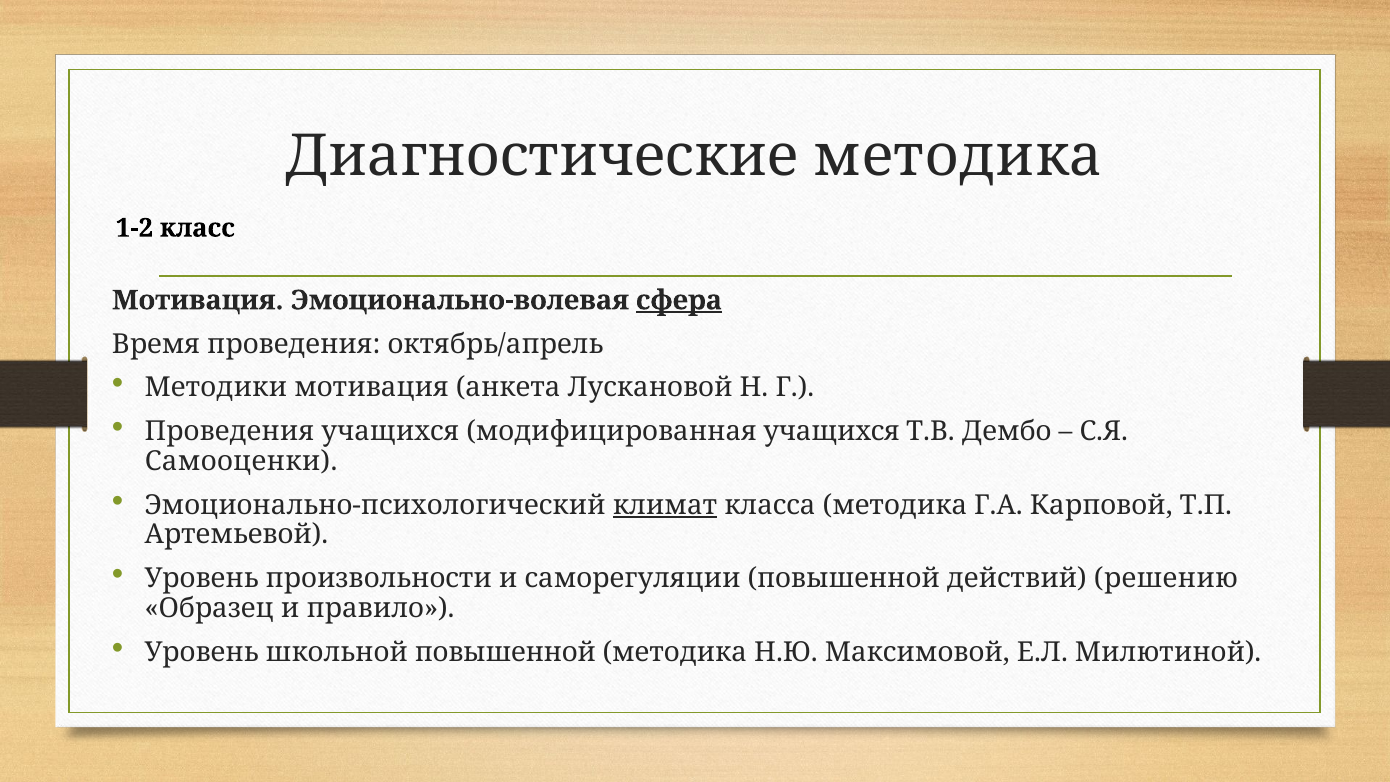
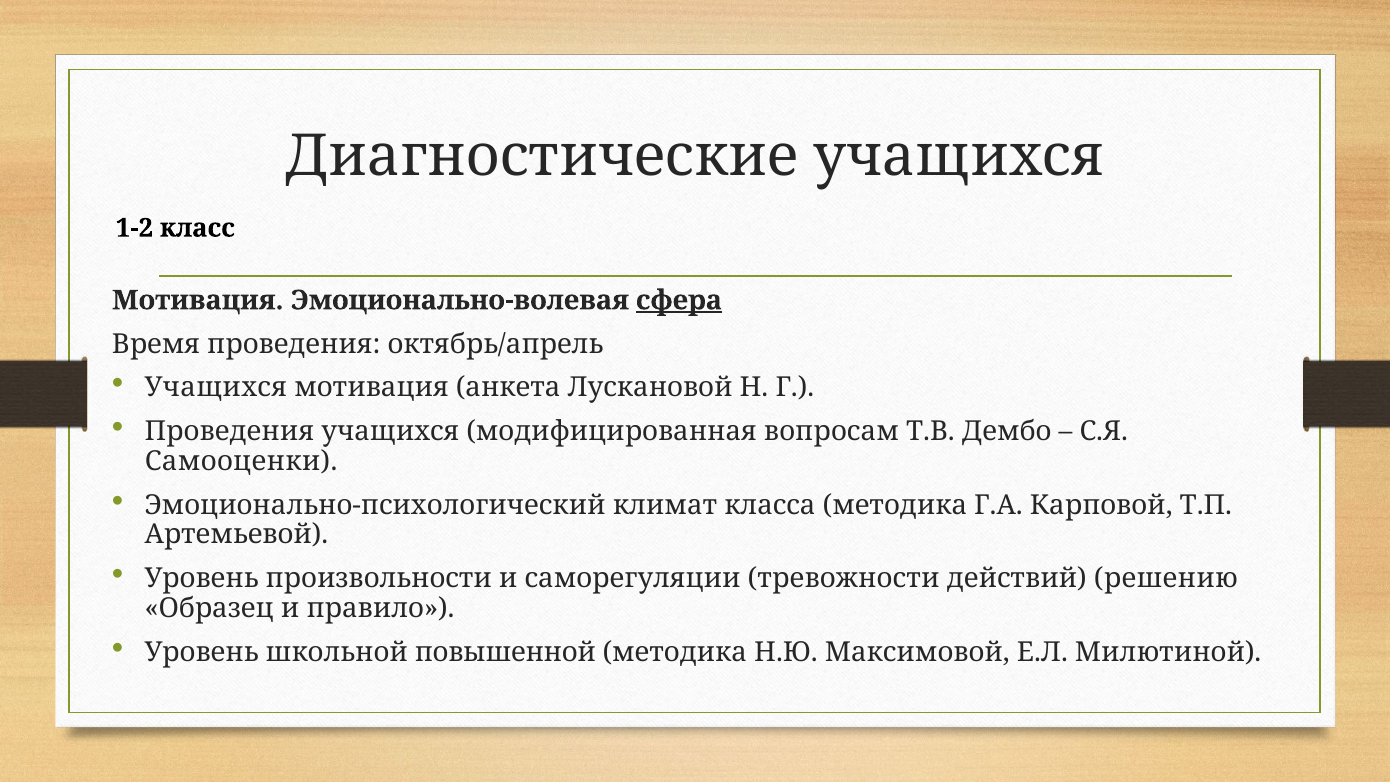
Диагностические методика: методика -> учащихся
Методики at (216, 388): Методики -> Учащихся
модифицированная учащихся: учащихся -> вопросам
климат underline: present -> none
саморегуляции повышенной: повышенной -> тревожности
